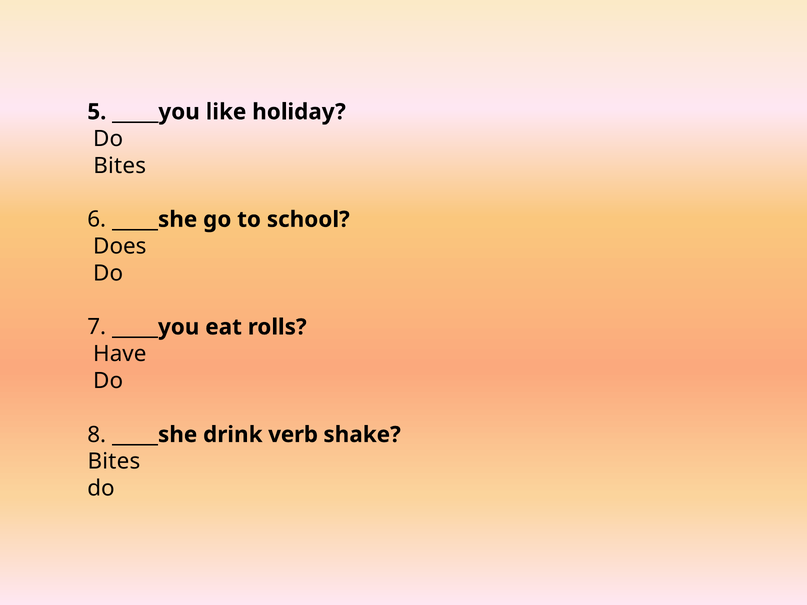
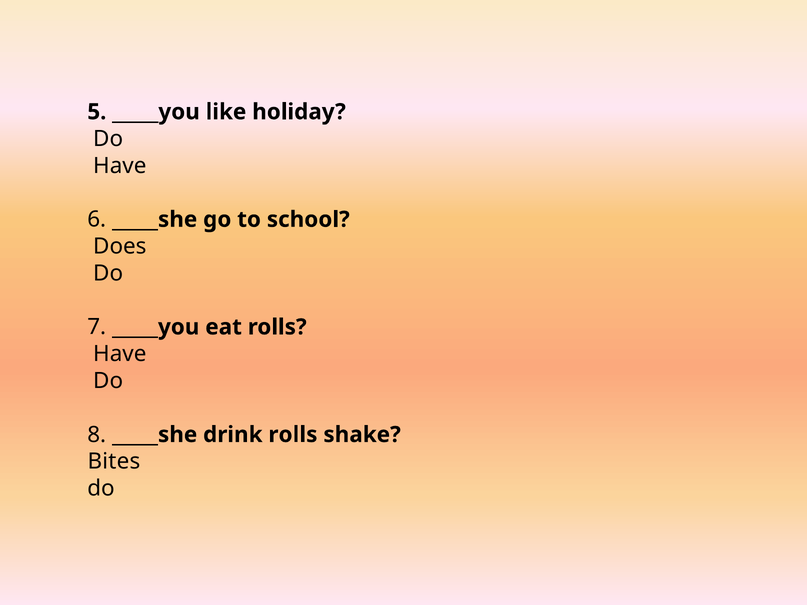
Bites at (120, 166): Bites -> Have
drink verb: verb -> rolls
